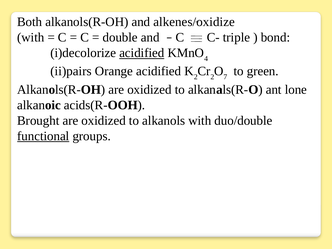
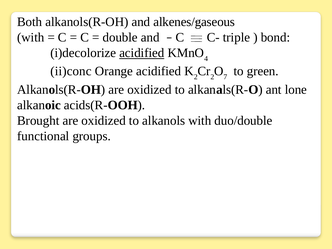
alkenes/oxidize: alkenes/oxidize -> alkenes/gaseous
ii)pairs: ii)pairs -> ii)conc
functional underline: present -> none
